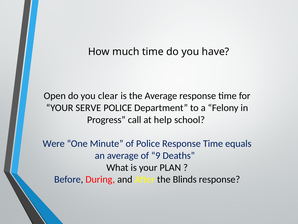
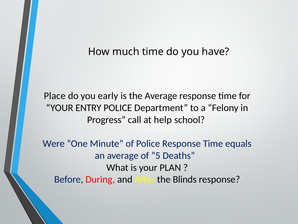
Open: Open -> Place
clear: clear -> early
SERVE: SERVE -> ENTRY
9: 9 -> 5
